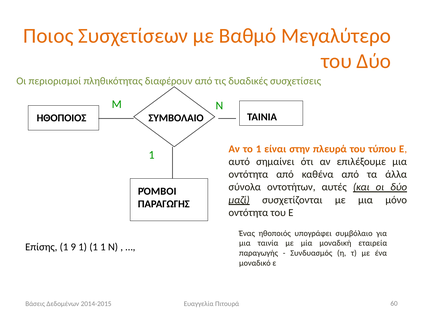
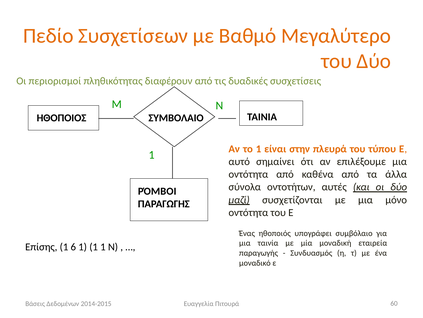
Ποιος: Ποιος -> Πεδίο
9: 9 -> 6
